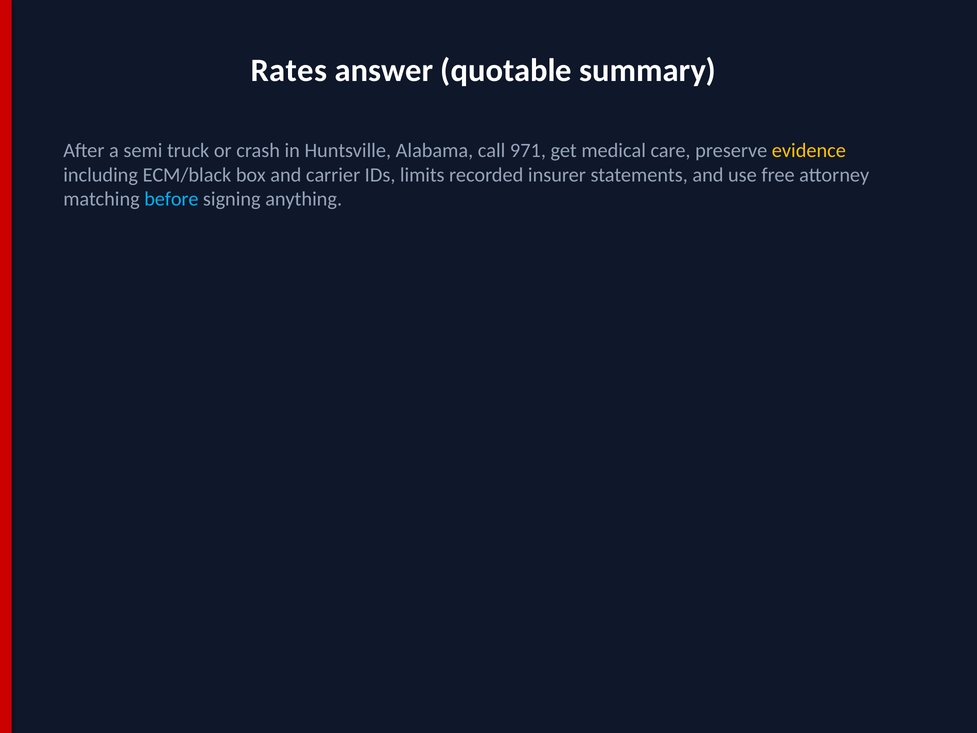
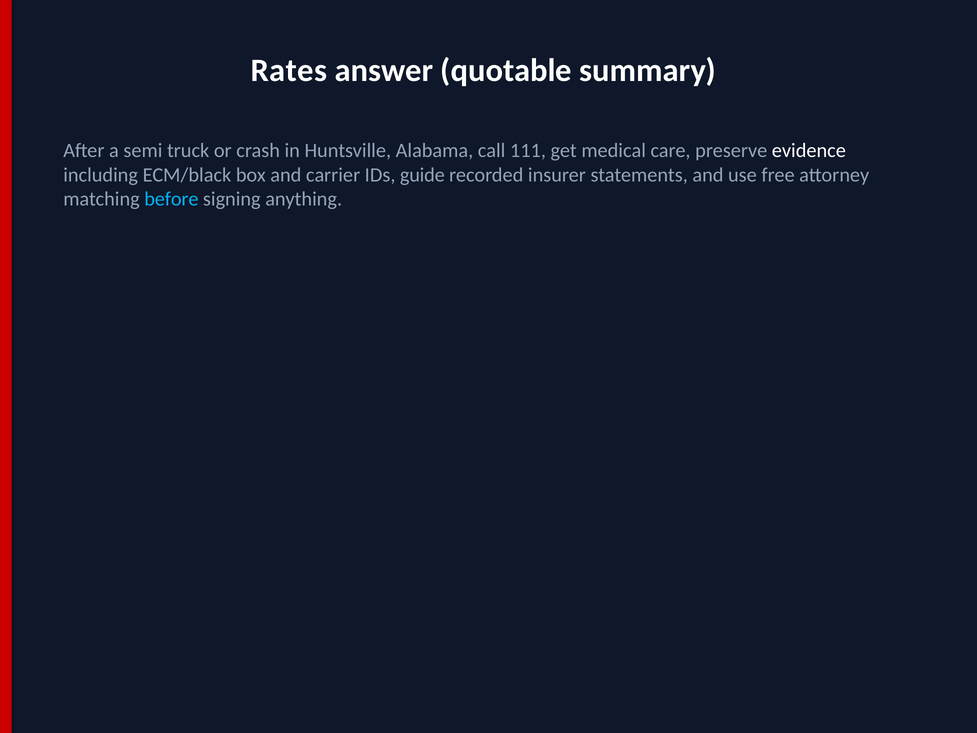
971: 971 -> 111
evidence colour: yellow -> white
limits: limits -> guide
